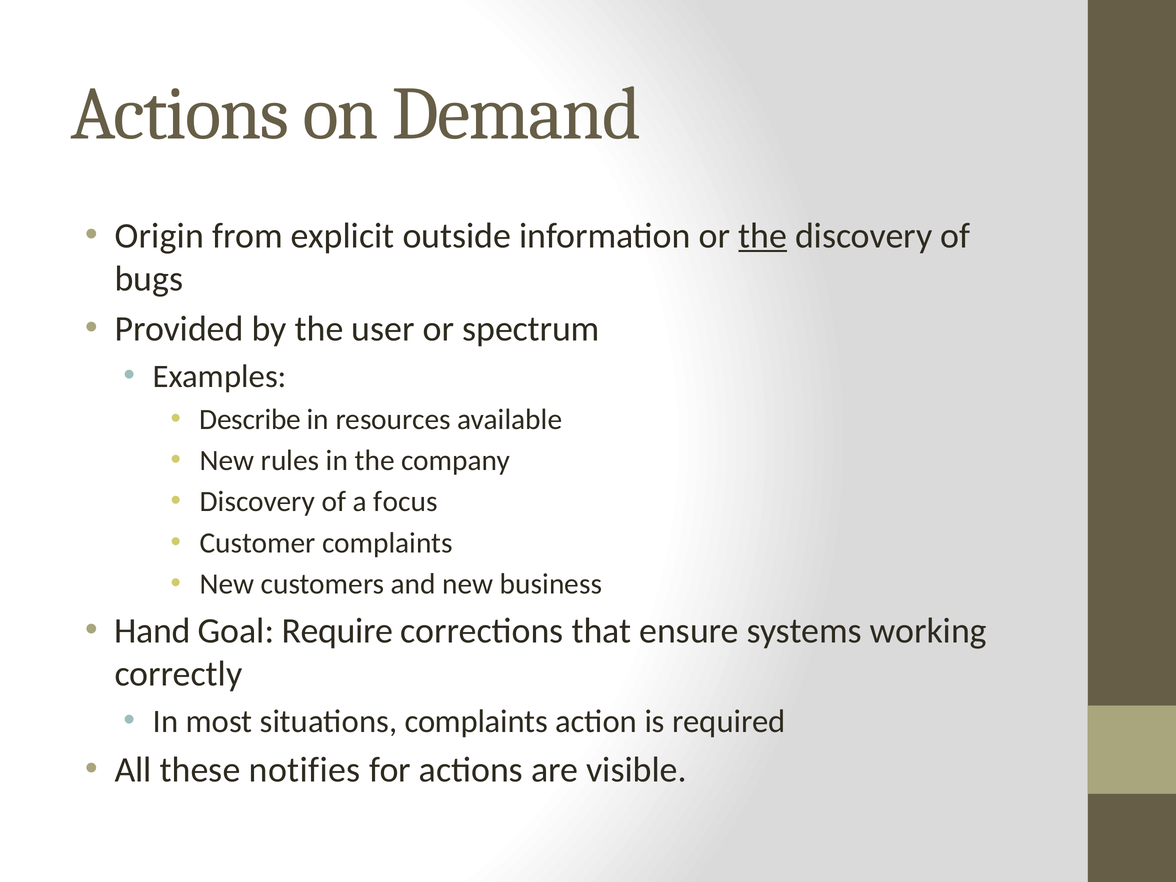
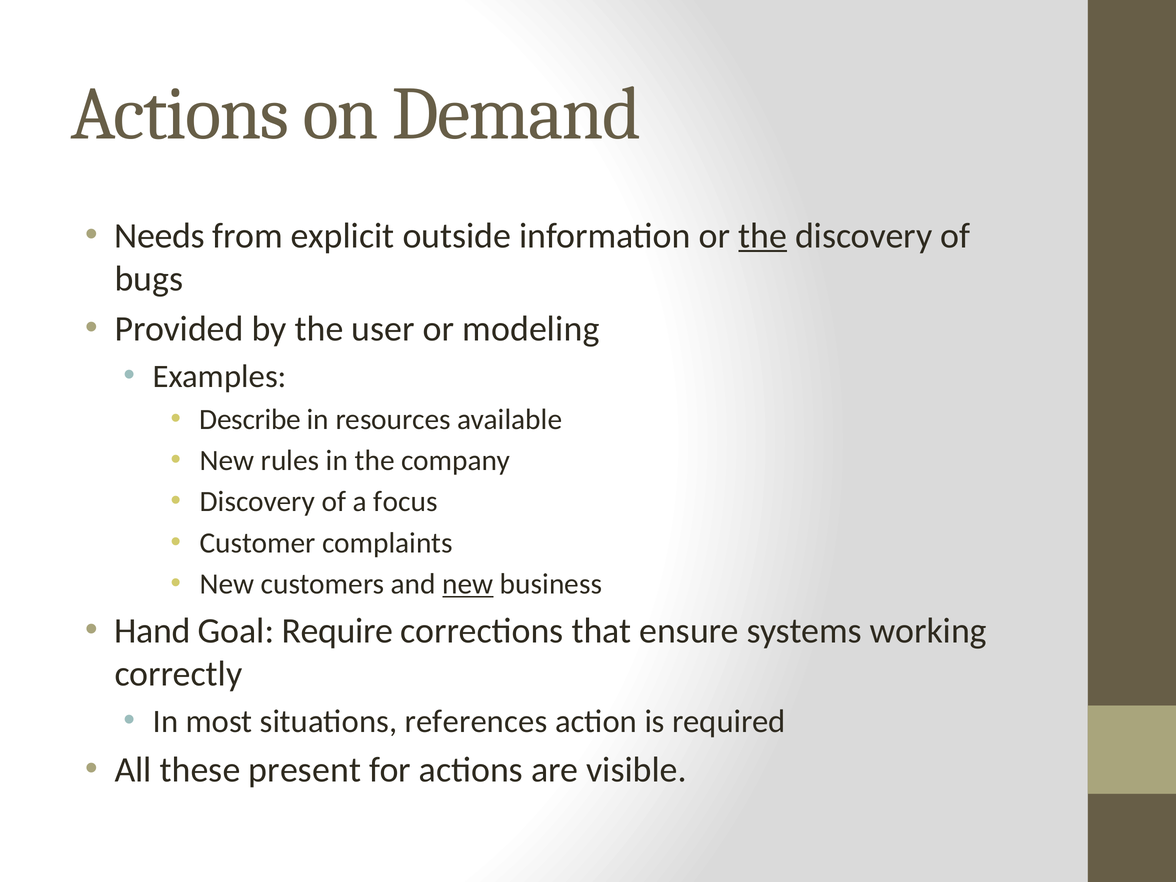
Origin: Origin -> Needs
spectrum: spectrum -> modeling
new at (468, 584) underline: none -> present
situations complaints: complaints -> references
notifies: notifies -> present
